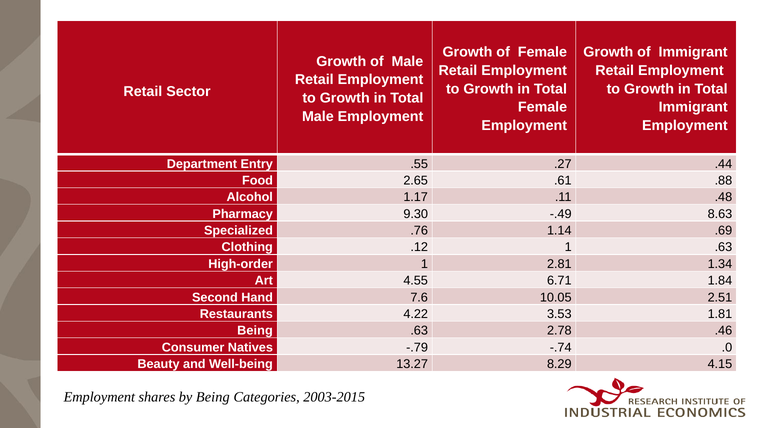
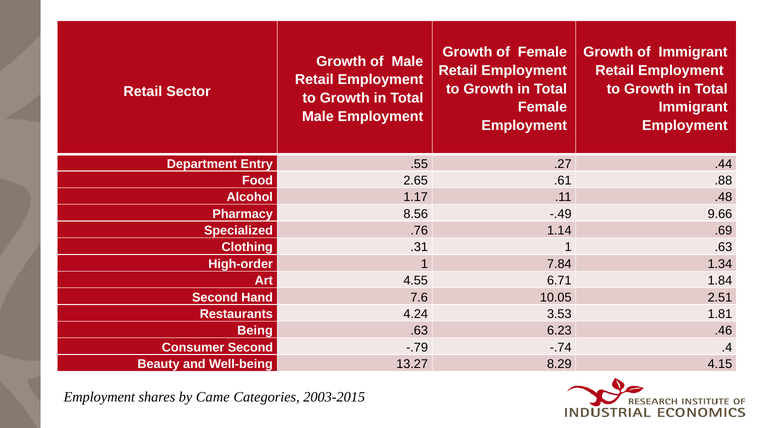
9.30: 9.30 -> 8.56
8.63: 8.63 -> 9.66
.12: .12 -> .31
2.81: 2.81 -> 7.84
4.22: 4.22 -> 4.24
2.78: 2.78 -> 6.23
Consumer Natives: Natives -> Second
.0: .0 -> .4
by Being: Being -> Came
